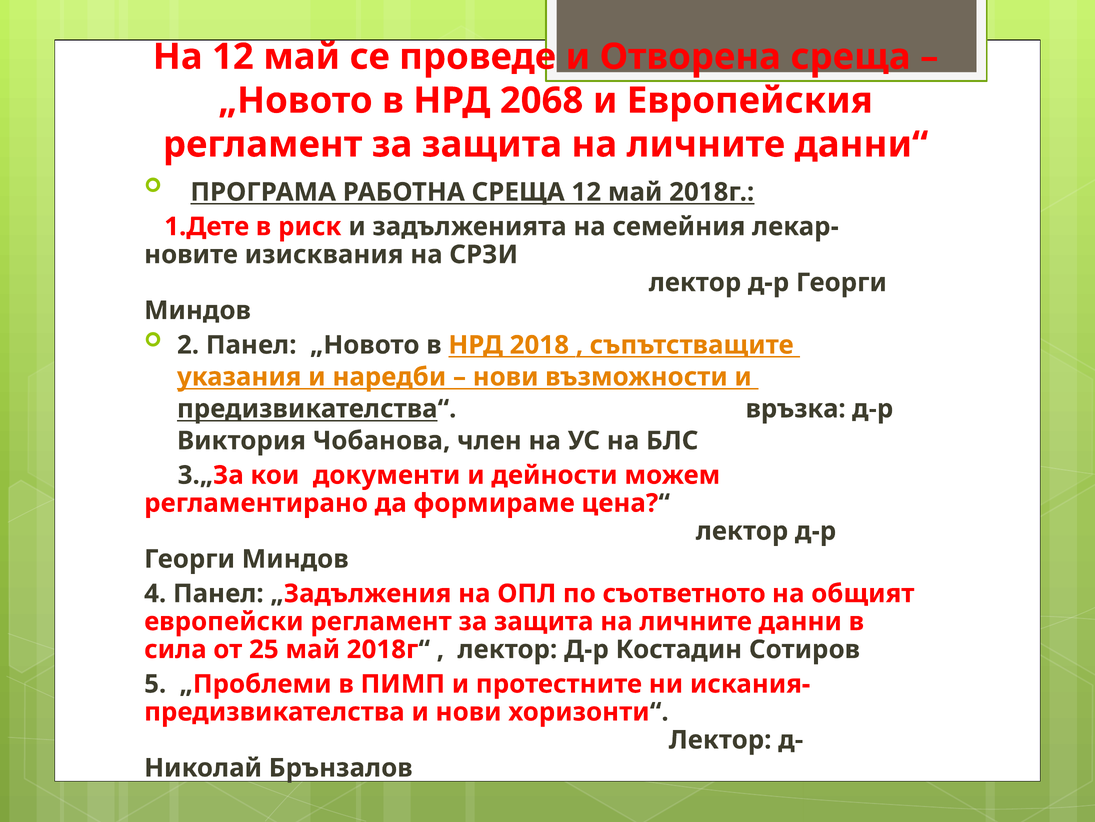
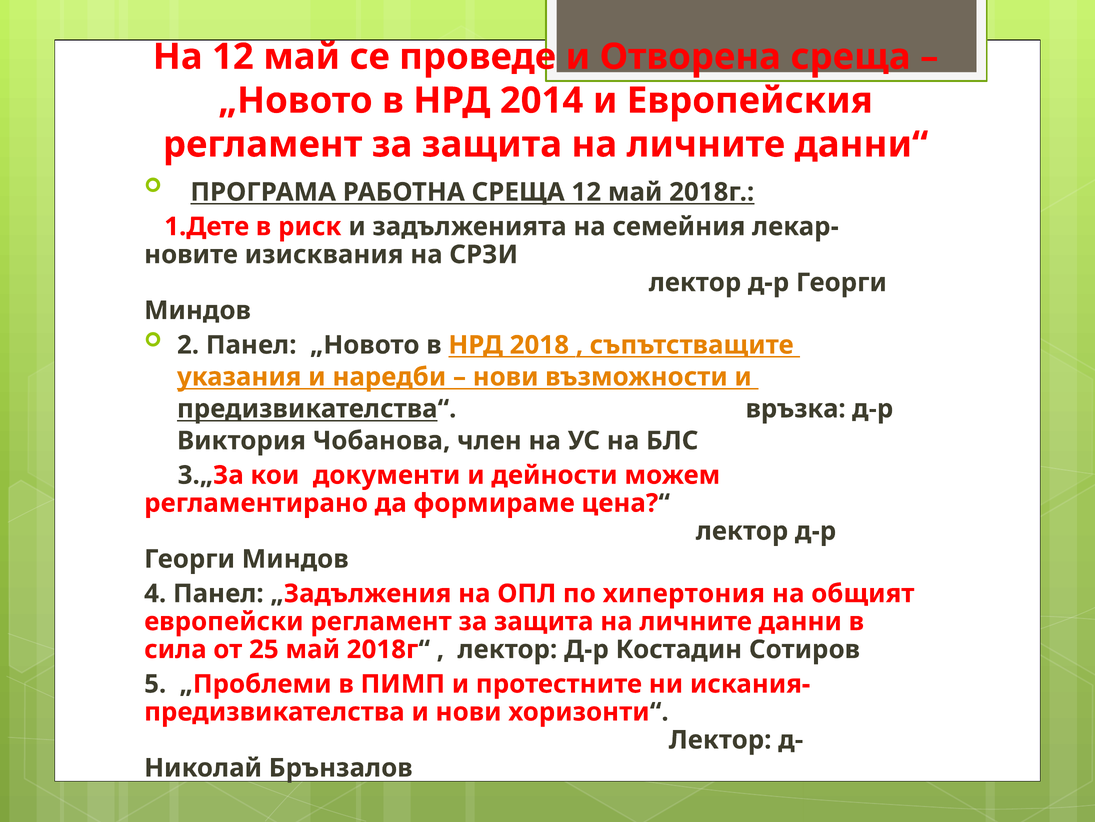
2068: 2068 -> 2014
съответното: съответното -> хипертония
